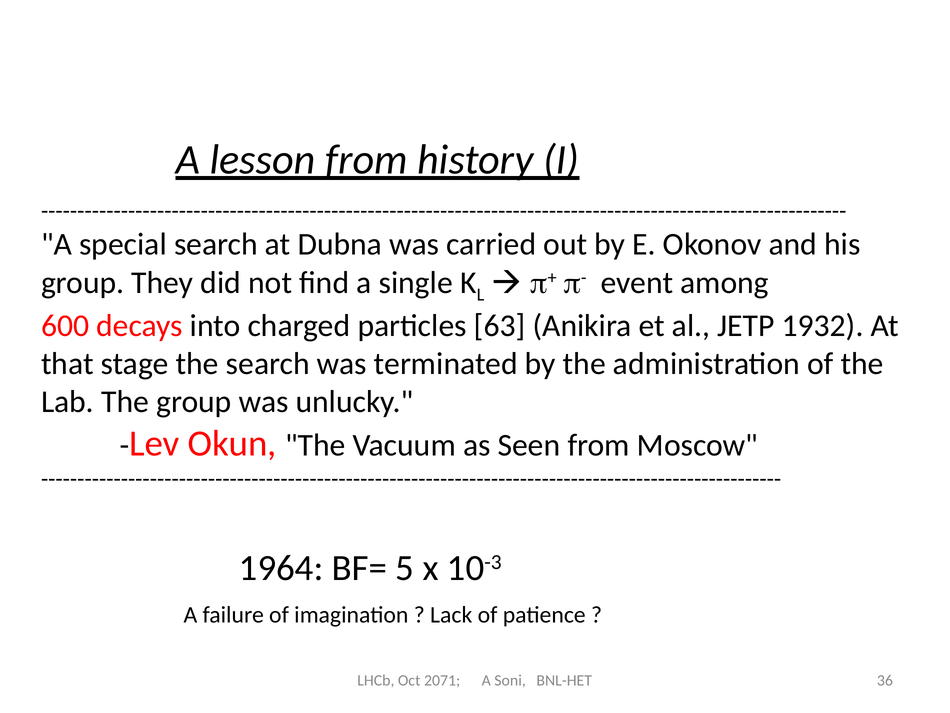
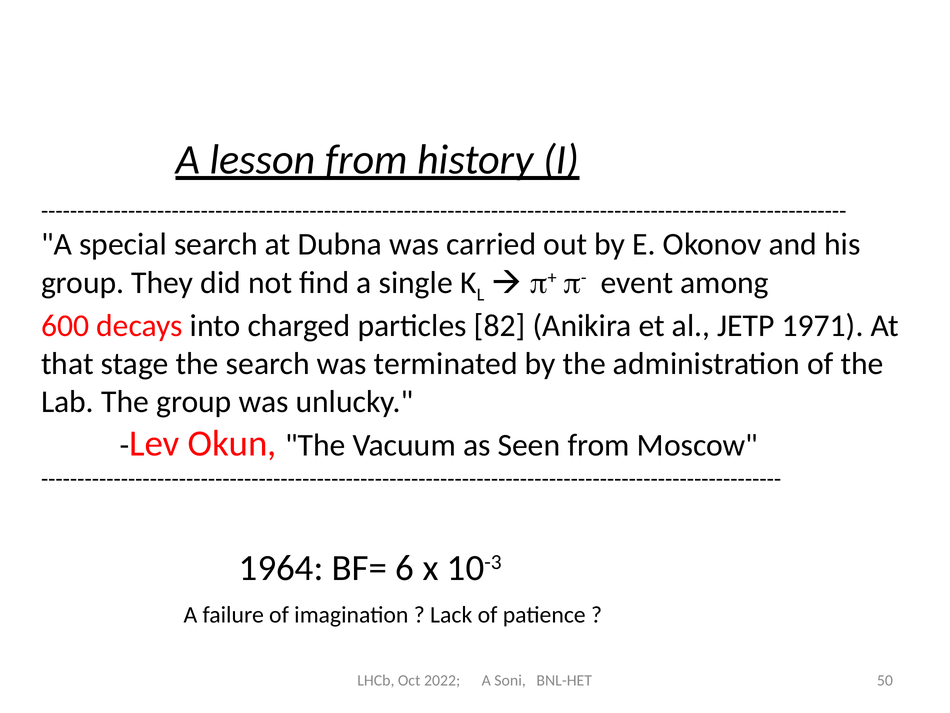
63: 63 -> 82
1932: 1932 -> 1971
5: 5 -> 6
2071: 2071 -> 2022
36: 36 -> 50
